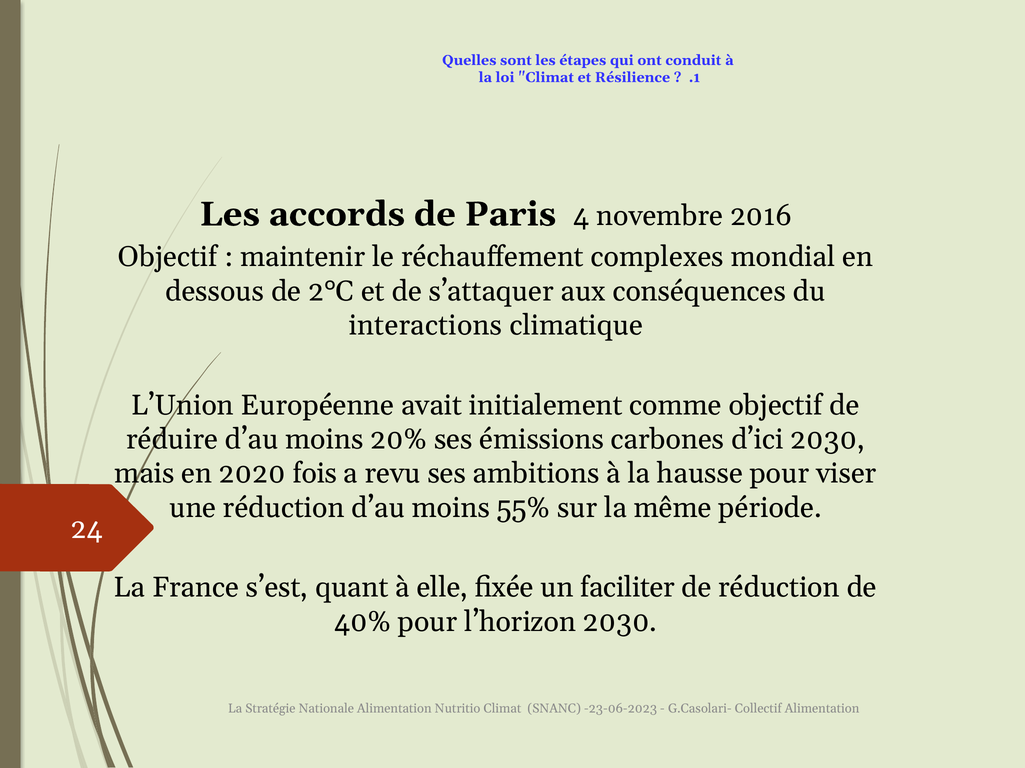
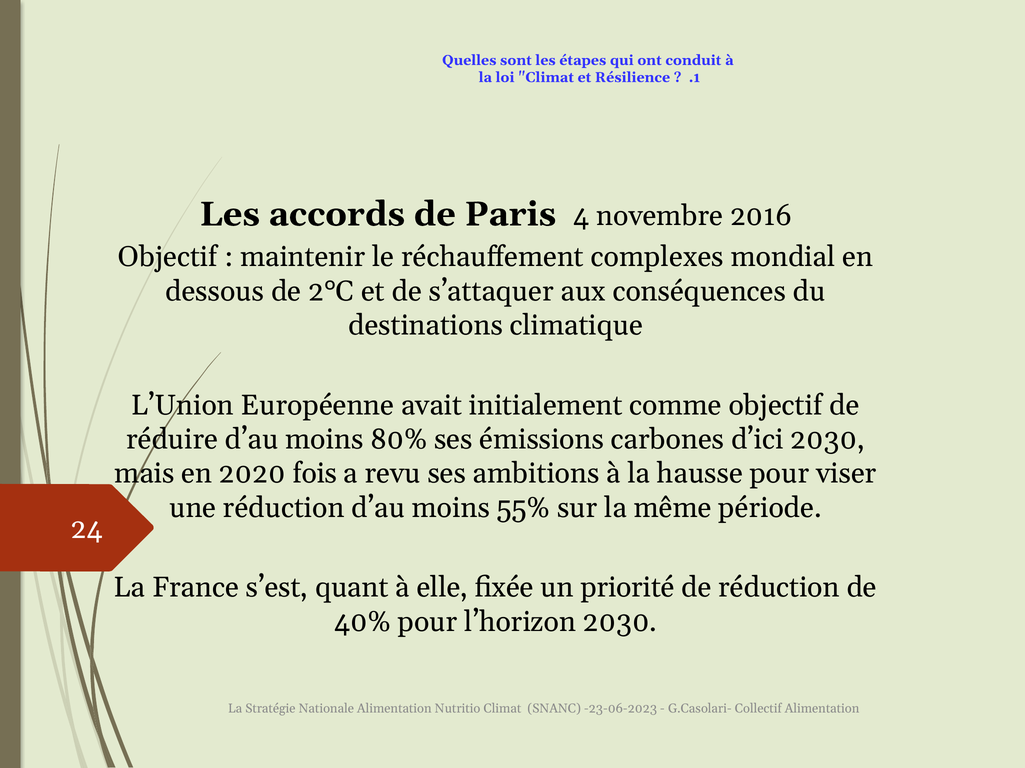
interactions: interactions -> destinations
20%: 20% -> 80%
faciliter: faciliter -> priorité
